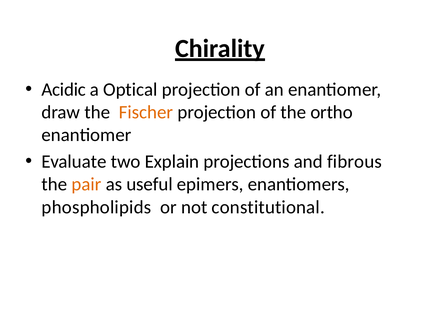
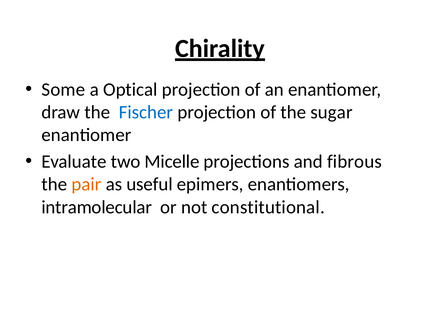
Acidic: Acidic -> Some
Fischer colour: orange -> blue
ortho: ortho -> sugar
Explain: Explain -> Micelle
phospholipids: phospholipids -> intramolecular
